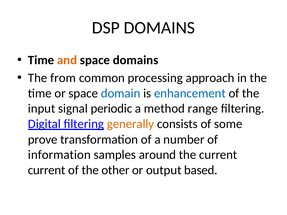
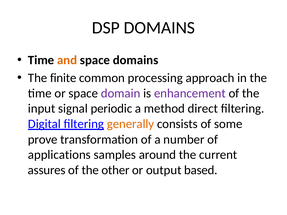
from: from -> finite
domain colour: blue -> purple
enhancement colour: blue -> purple
range: range -> direct
information: information -> applications
current at (47, 170): current -> assures
